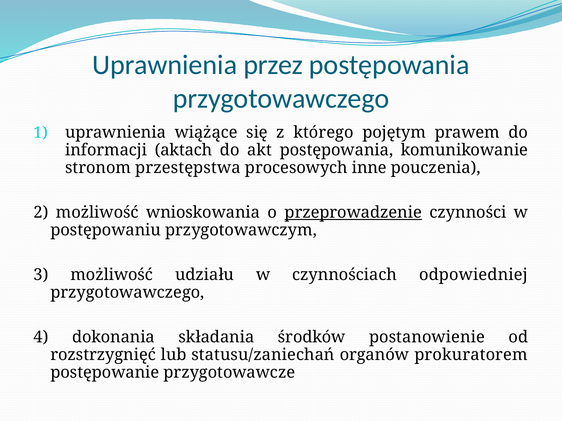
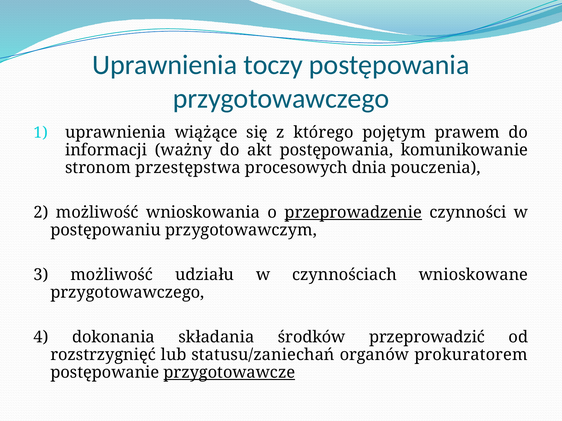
przez: przez -> toczy
aktach: aktach -> ważny
inne: inne -> dnia
odpowiedniej: odpowiedniej -> wnioskowane
postanowienie: postanowienie -> przeprowadzić
przygotowawcze underline: none -> present
